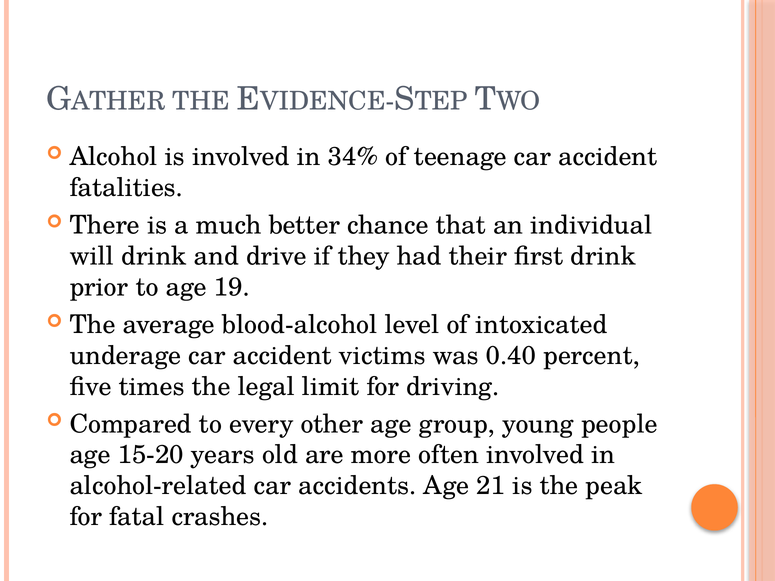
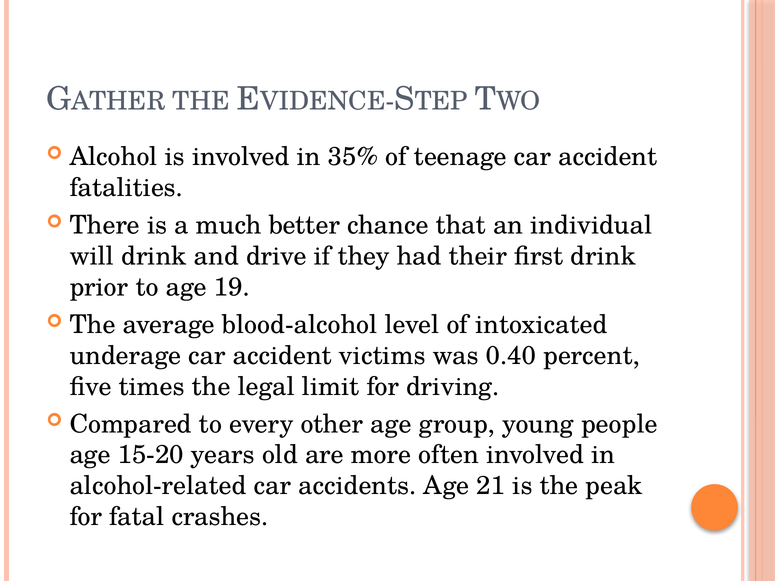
34%: 34% -> 35%
